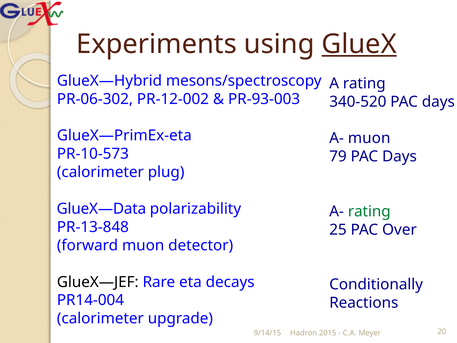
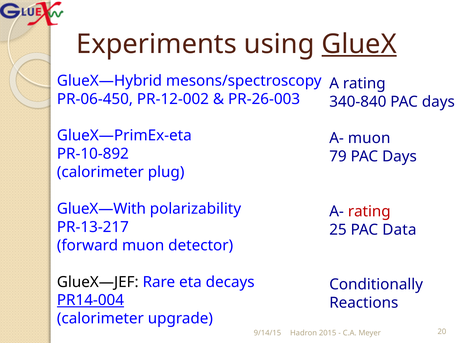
PR-06-302: PR-06-302 -> PR-06-450
PR-93-003: PR-93-003 -> PR-26-003
340-520: 340-520 -> 340-840
PR-10-573: PR-10-573 -> PR-10-892
GlueX—Data: GlueX—Data -> GlueX—With
rating at (369, 211) colour: green -> red
PR-13-848: PR-13-848 -> PR-13-217
Over: Over -> Data
PR14-004 underline: none -> present
